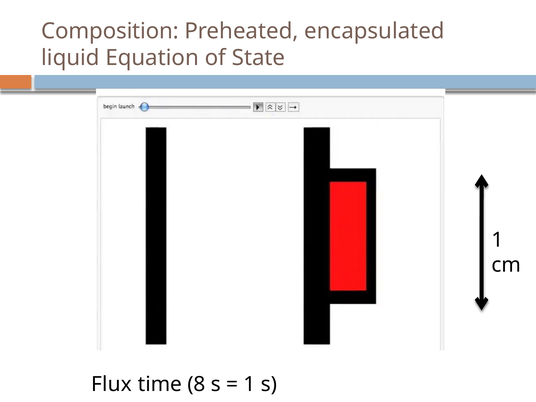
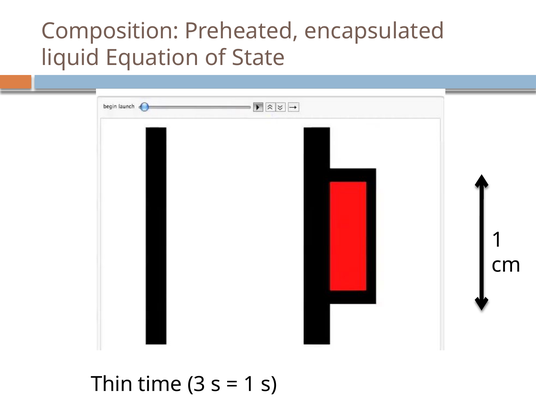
Flux: Flux -> Thin
8: 8 -> 3
